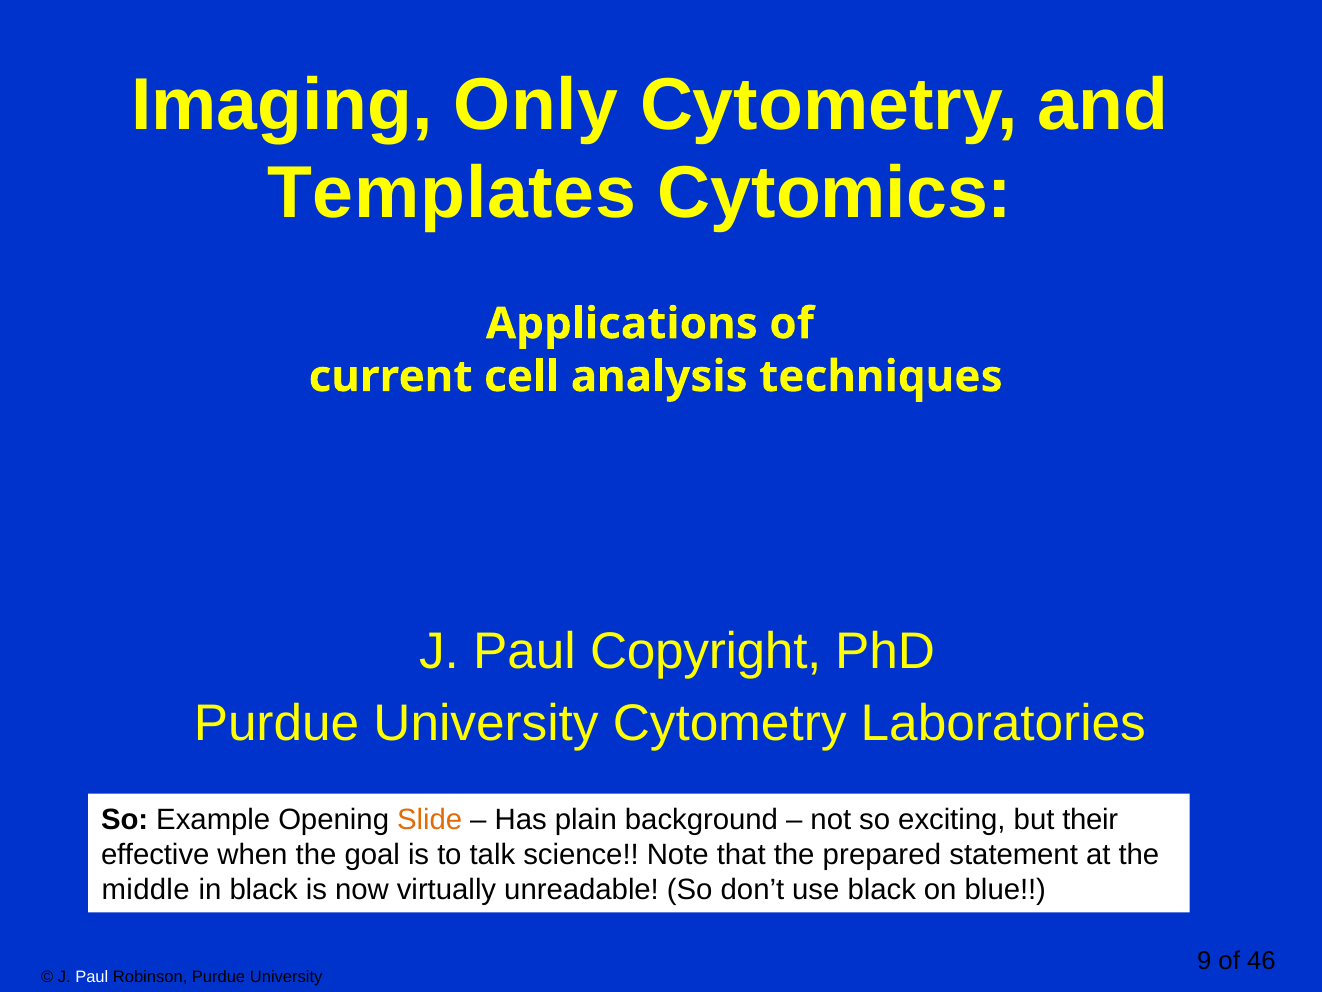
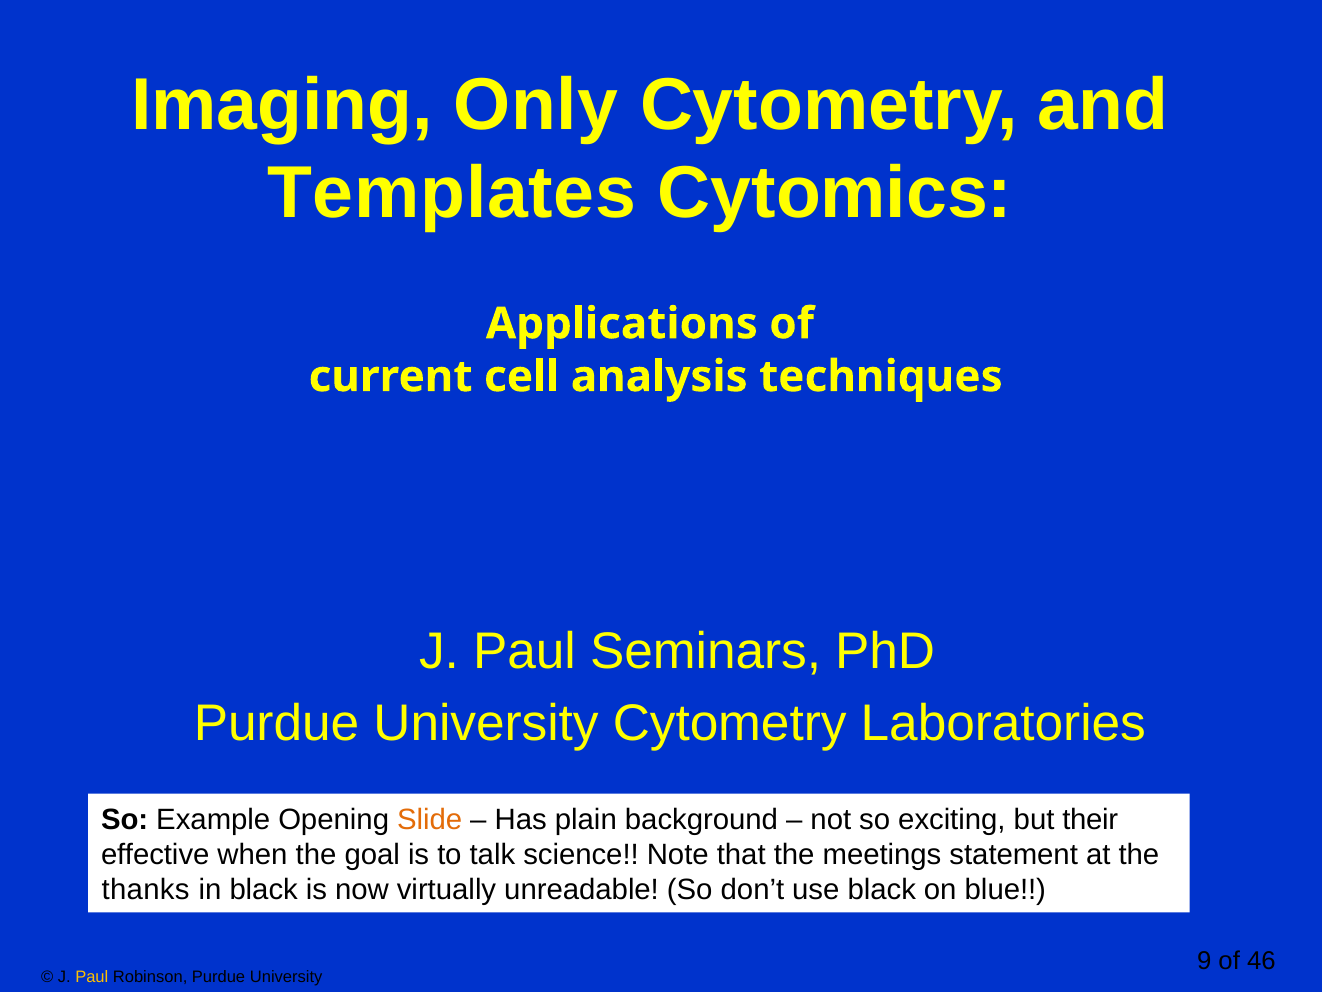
Copyright: Copyright -> Seminars
prepared: prepared -> meetings
middle: middle -> thanks
Paul at (92, 976) colour: white -> yellow
